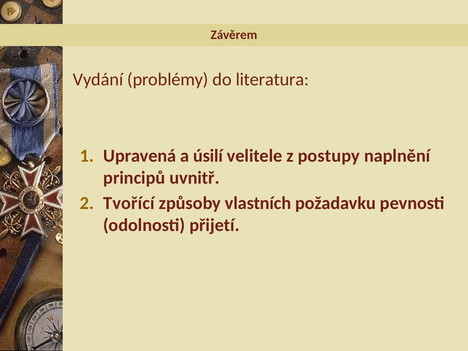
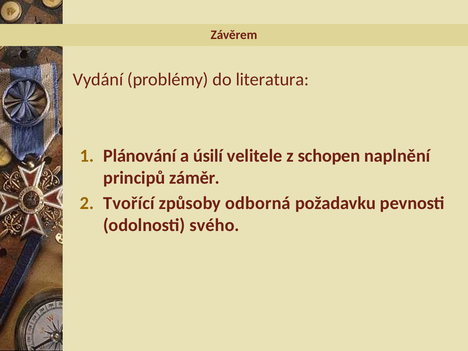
Upravená: Upravená -> Plánování
postupy: postupy -> schopen
uvnitř: uvnitř -> záměr
vlastních: vlastních -> odborná
přijetí: přijetí -> svého
